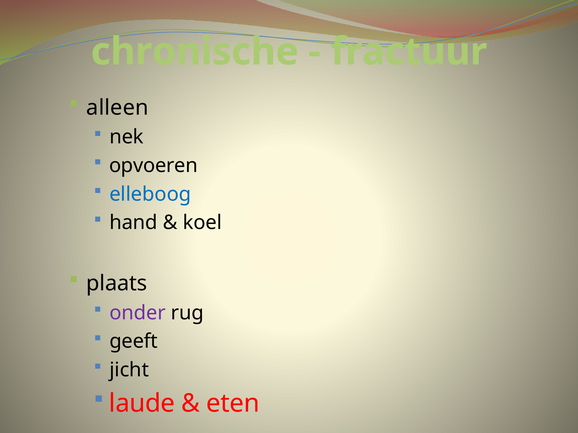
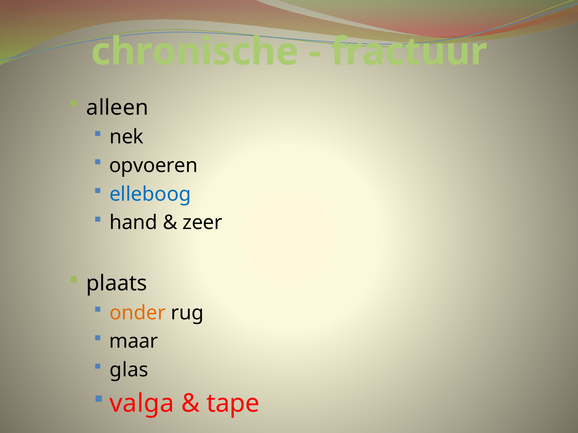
koel: koel -> zeer
onder colour: purple -> orange
geeft: geeft -> maar
jicht: jicht -> glas
laude: laude -> valga
eten: eten -> tape
